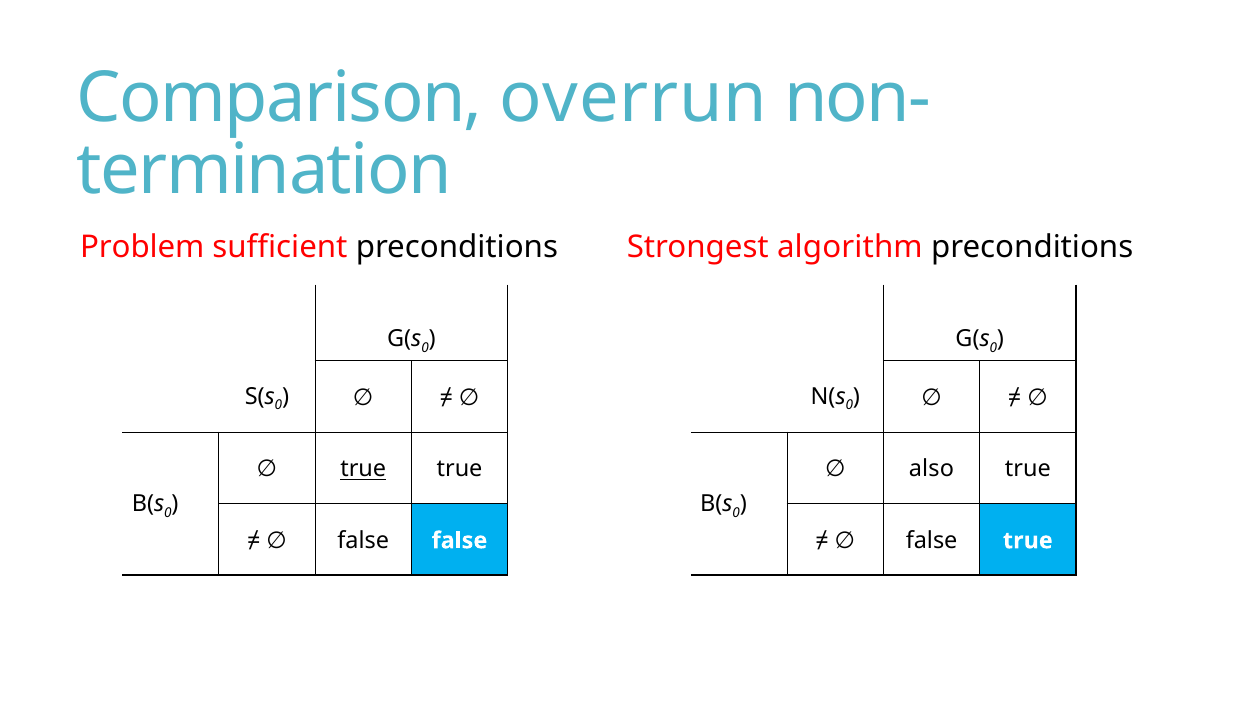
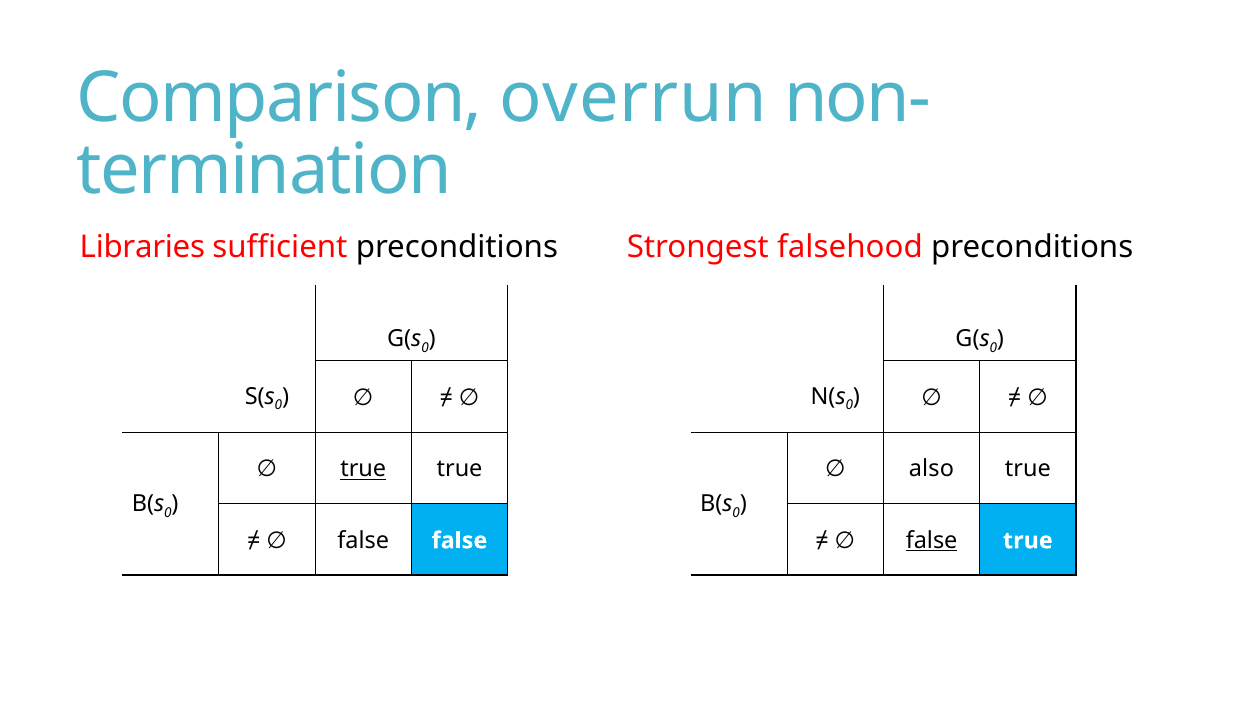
Problem: Problem -> Libraries
algorithm: algorithm -> falsehood
false at (932, 540) underline: none -> present
